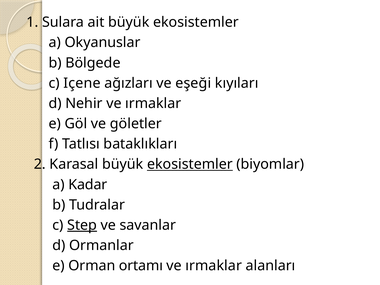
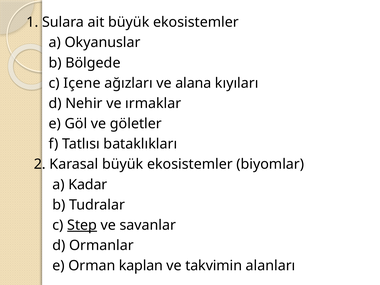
eşeği: eşeği -> alana
ekosistemler at (190, 164) underline: present -> none
ortamı: ortamı -> kaplan
ırmaklar at (214, 266): ırmaklar -> takvimin
